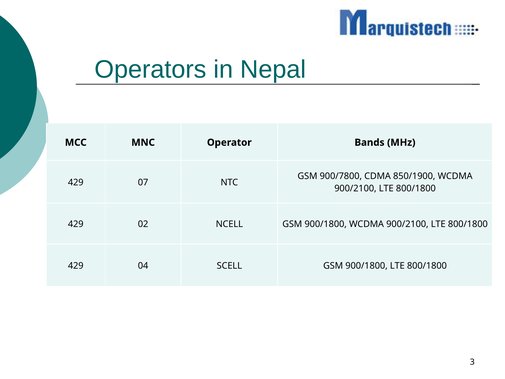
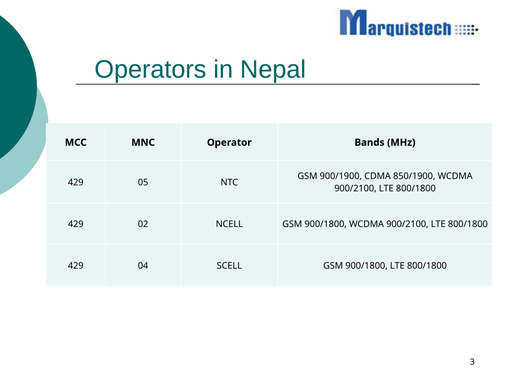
900/7800: 900/7800 -> 900/1900
07: 07 -> 05
